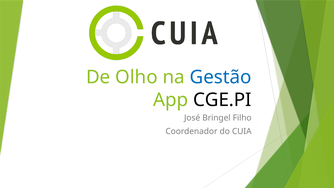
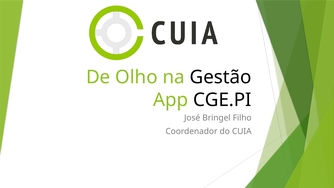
Gestão colour: blue -> black
